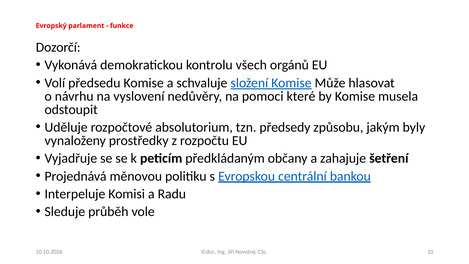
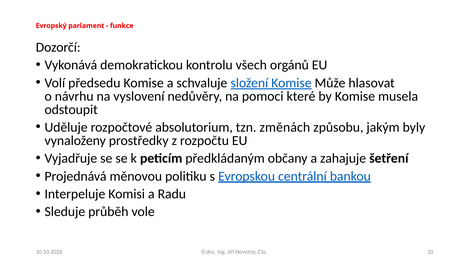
předsedy: předsedy -> změnách
